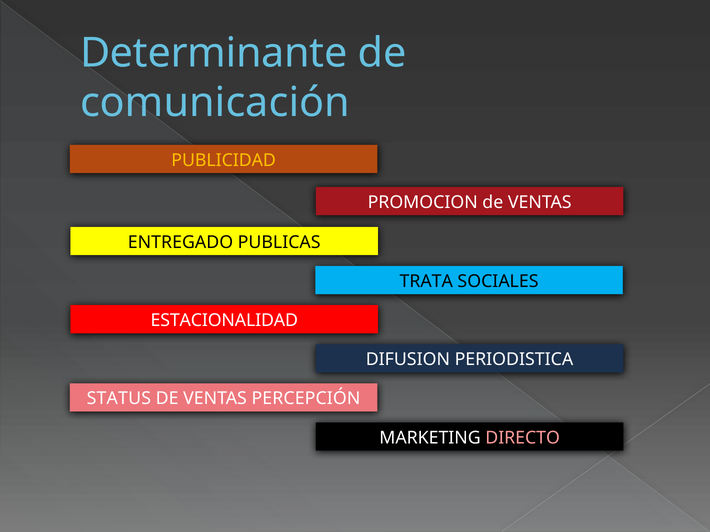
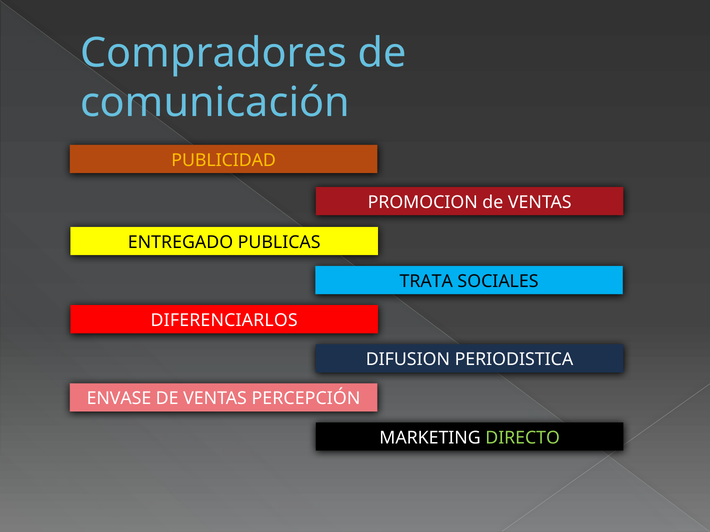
Determinante: Determinante -> Compradores
ESTACIONALIDAD: ESTACIONALIDAD -> DIFERENCIARLOS
STATUS: STATUS -> ENVASE
DIRECTO colour: pink -> light green
